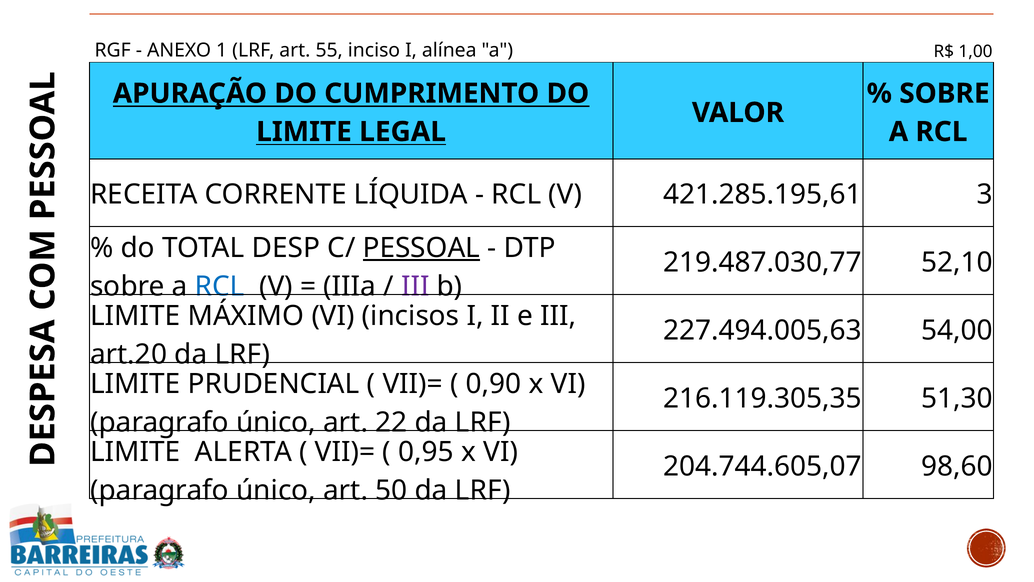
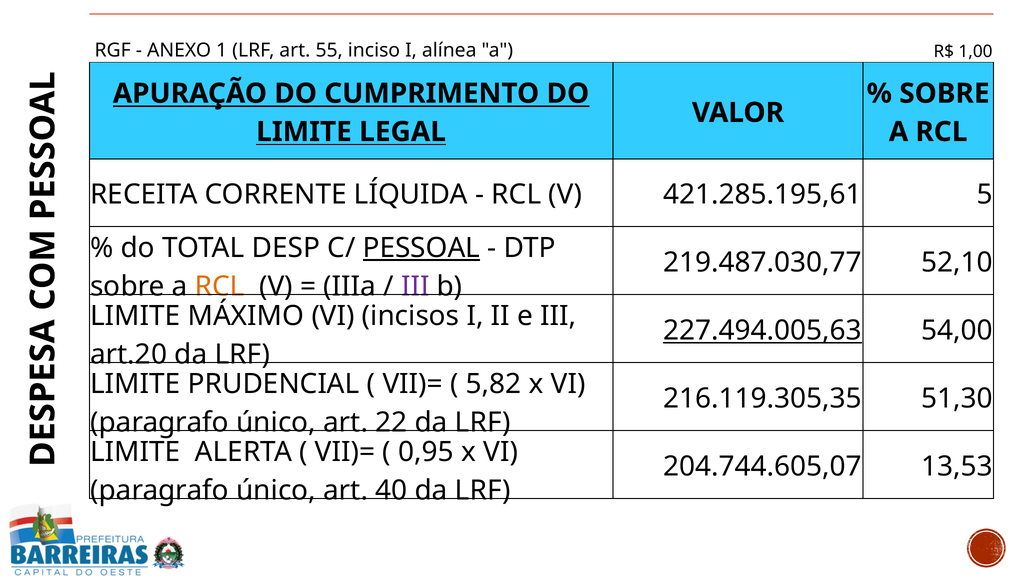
3: 3 -> 5
RCL at (220, 286) colour: blue -> orange
227.494.005,63 underline: none -> present
0,90: 0,90 -> 5,82
98,60: 98,60 -> 13,53
50: 50 -> 40
